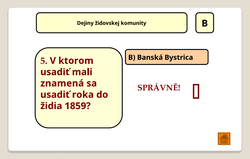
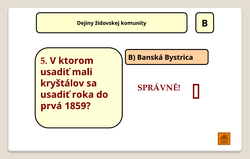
znamená: znamená -> kryštálov
židia: židia -> prvá
